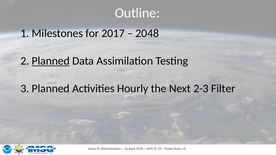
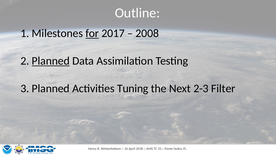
for underline: none -> present
2048: 2048 -> 2008
Hourly: Hourly -> Tuning
